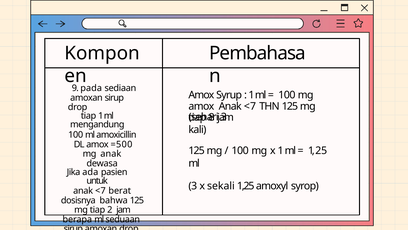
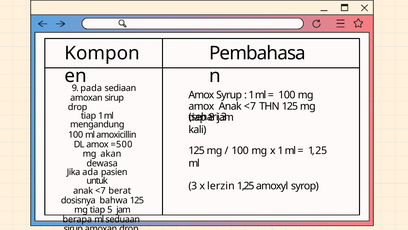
mg anak: anak -> akan
sekali: sekali -> lerzin
2: 2 -> 5
